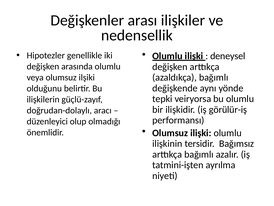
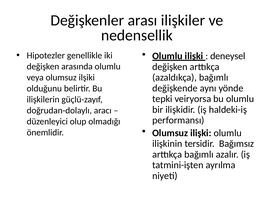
görülür-iş: görülür-iş -> haldeki-iş
